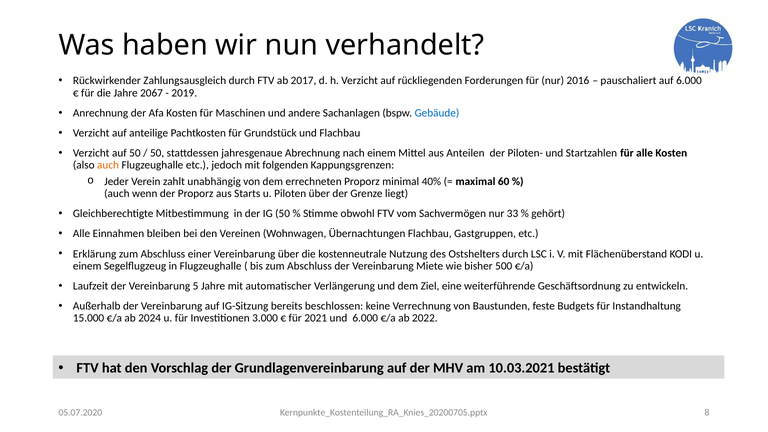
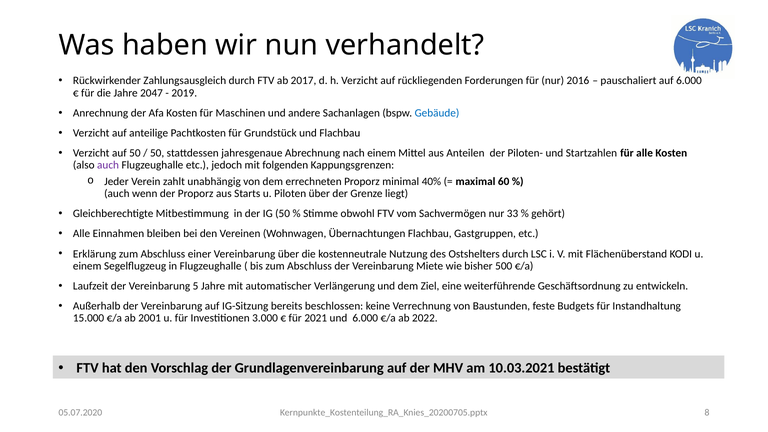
2067: 2067 -> 2047
auch at (108, 165) colour: orange -> purple
2024: 2024 -> 2001
